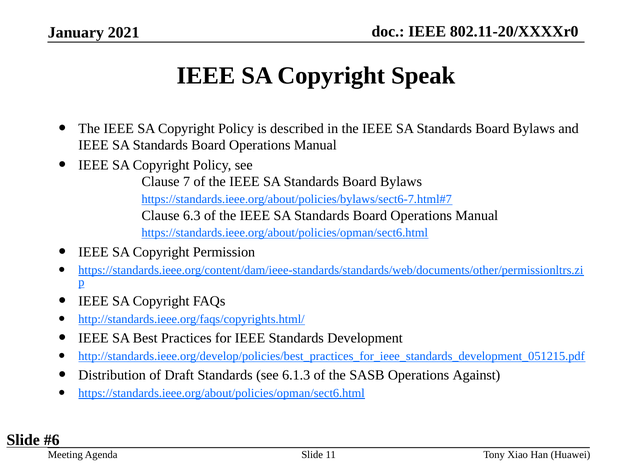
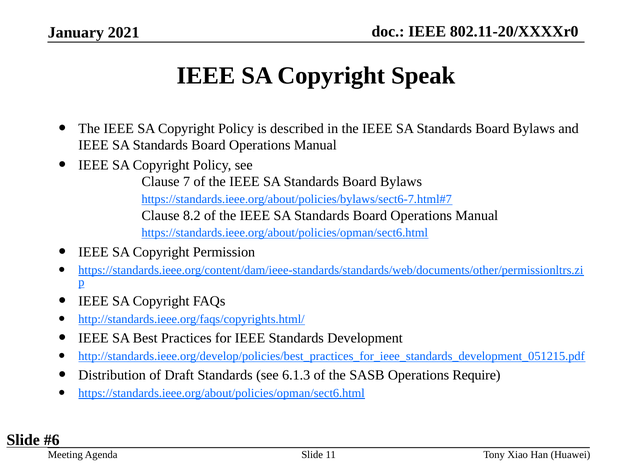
6.3: 6.3 -> 8.2
Against: Against -> Require
